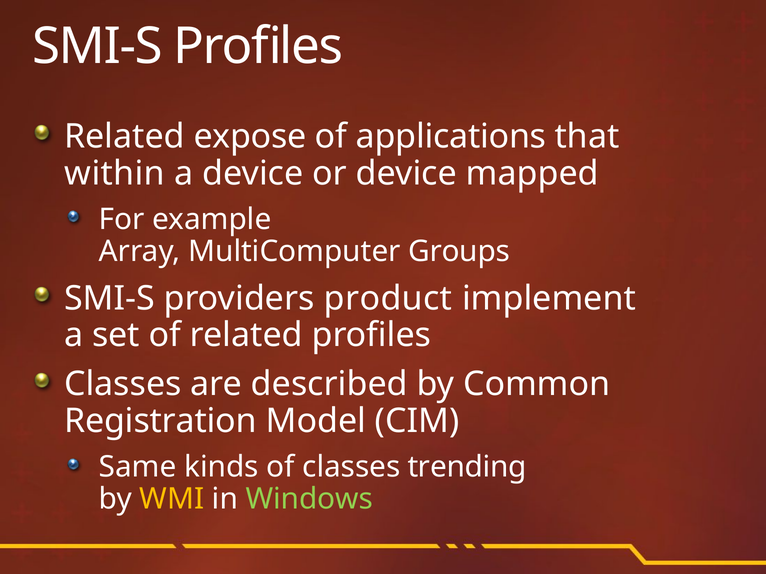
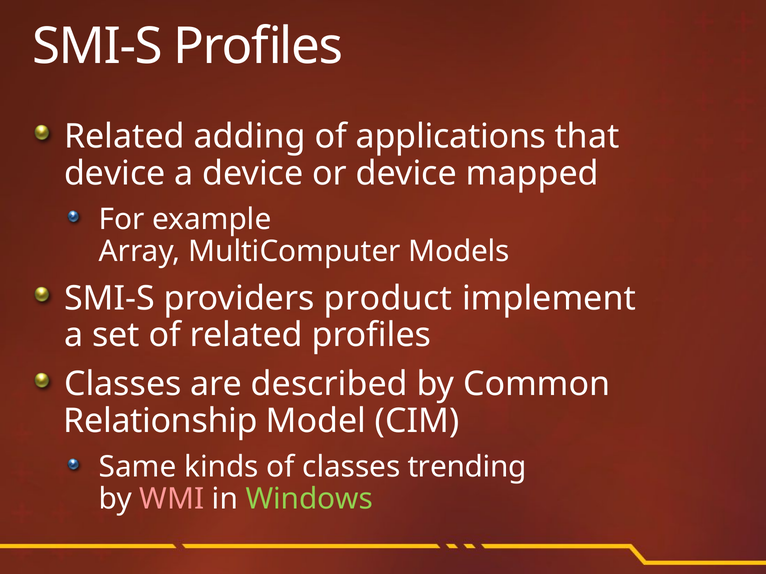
expose: expose -> adding
within at (115, 173): within -> device
Groups: Groups -> Models
Registration: Registration -> Relationship
WMI colour: yellow -> pink
